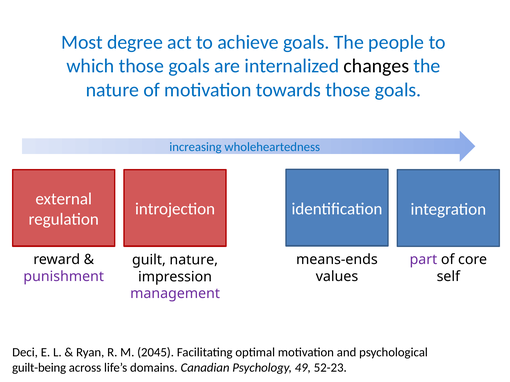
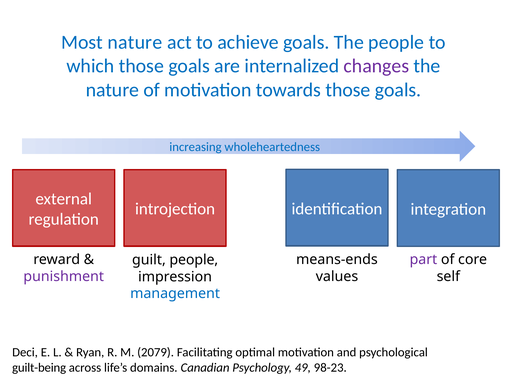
Most degree: degree -> nature
changes colour: black -> purple
guilt nature: nature -> people
management colour: purple -> blue
2045: 2045 -> 2079
52-23: 52-23 -> 98-23
